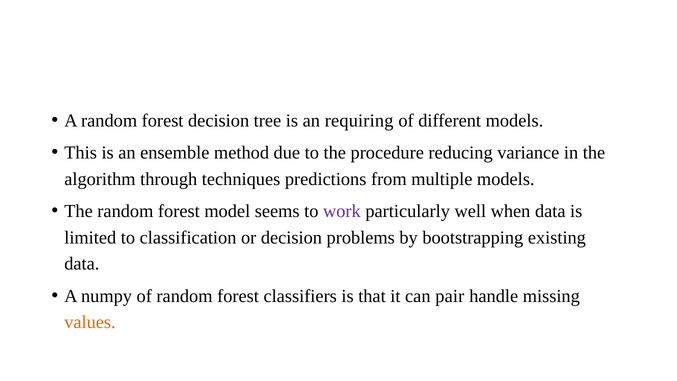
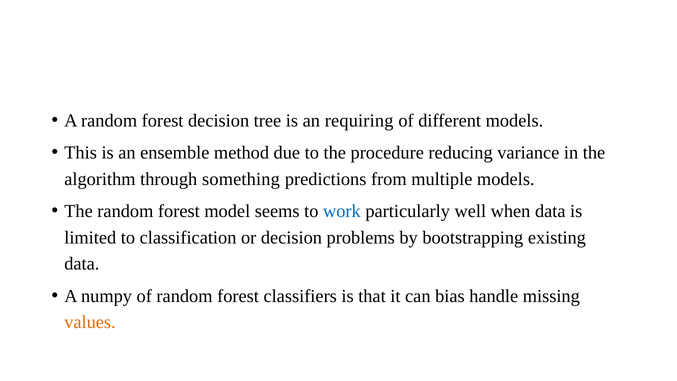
techniques: techniques -> something
work colour: purple -> blue
pair: pair -> bias
